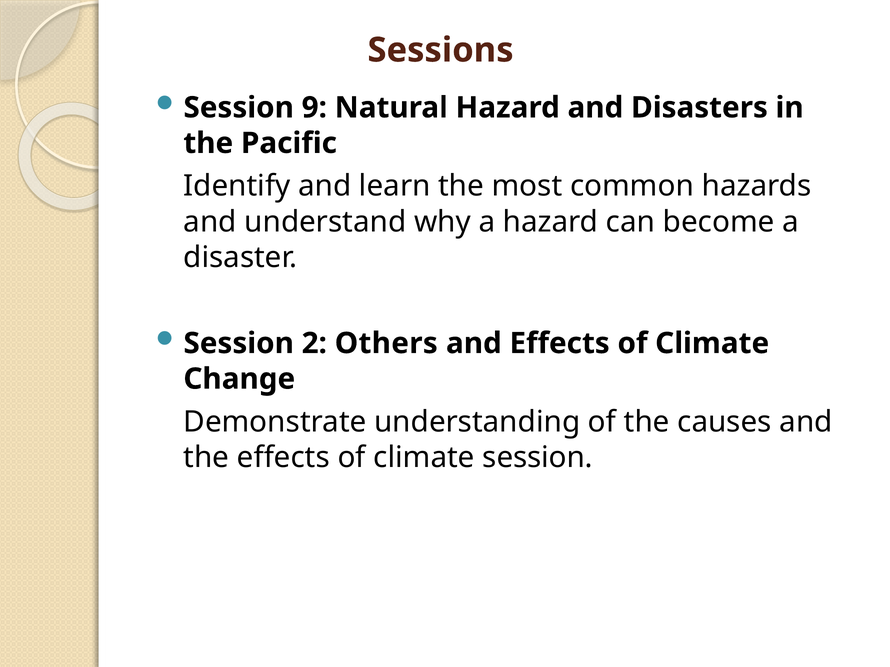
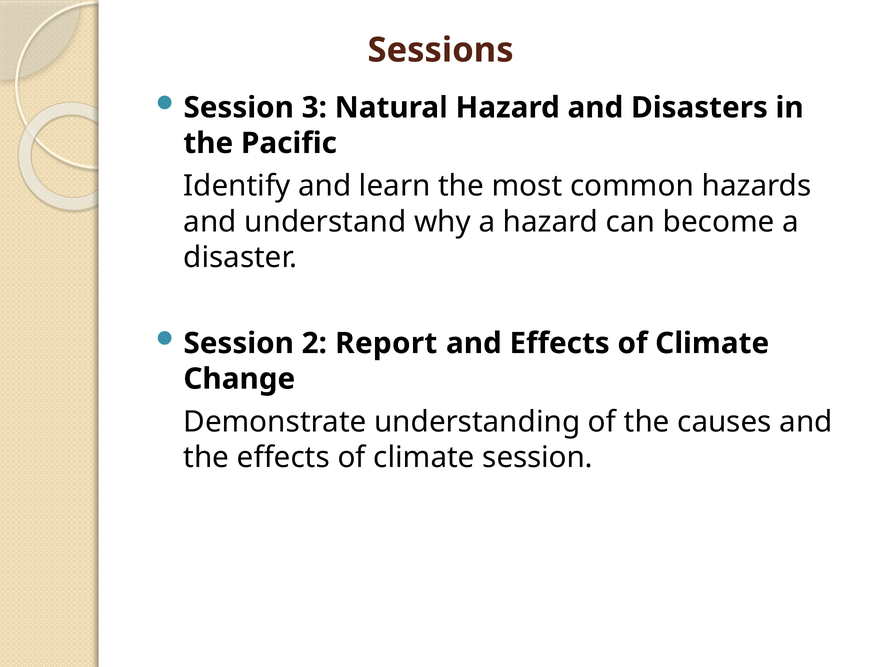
9: 9 -> 3
Others: Others -> Report
